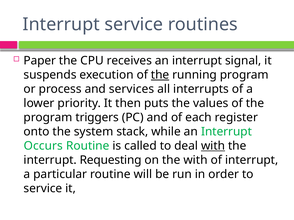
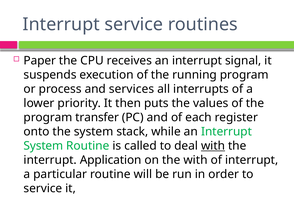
the at (160, 75) underline: present -> none
triggers: triggers -> transfer
Occurs at (43, 146): Occurs -> System
Requesting: Requesting -> Application
